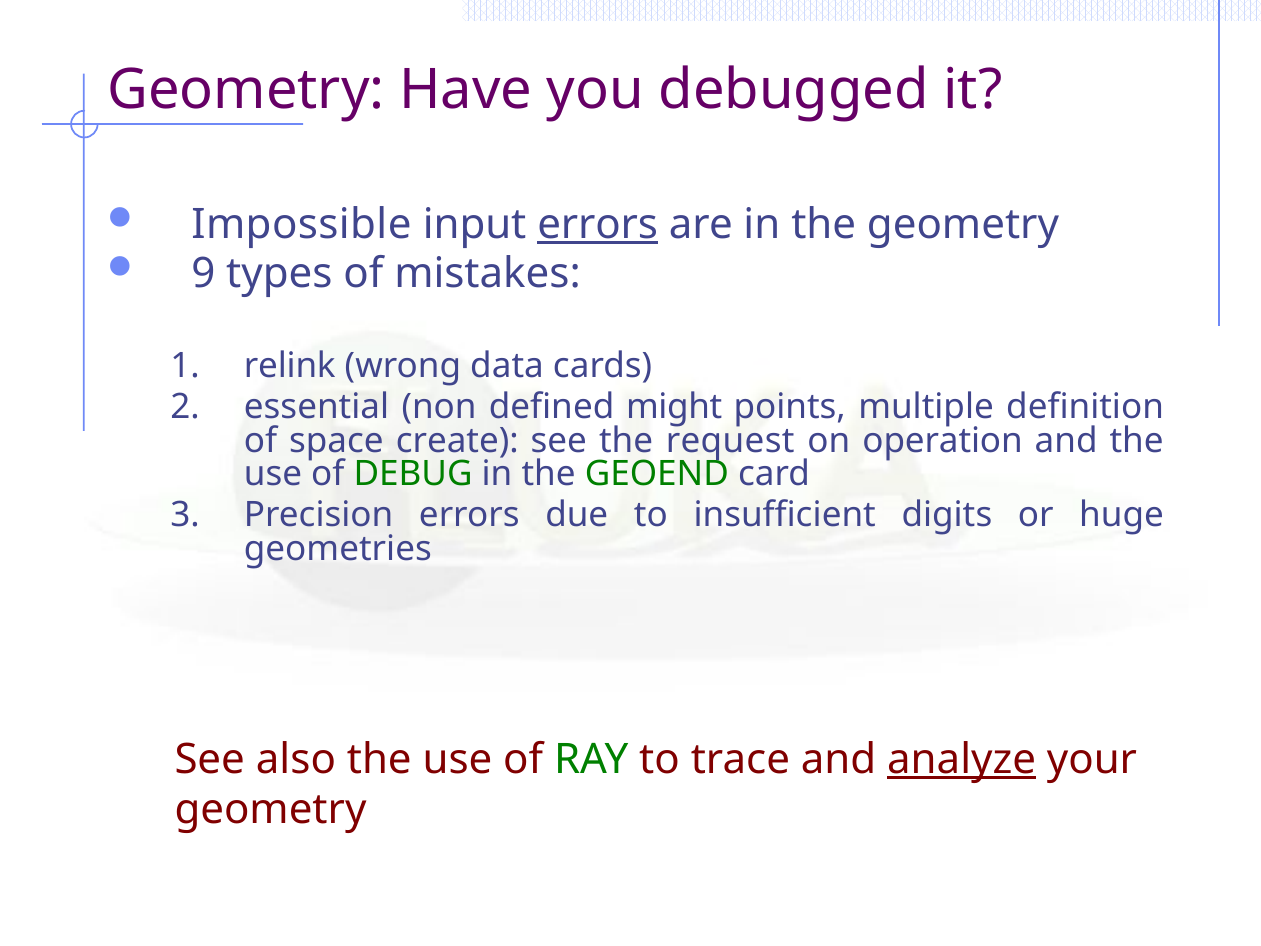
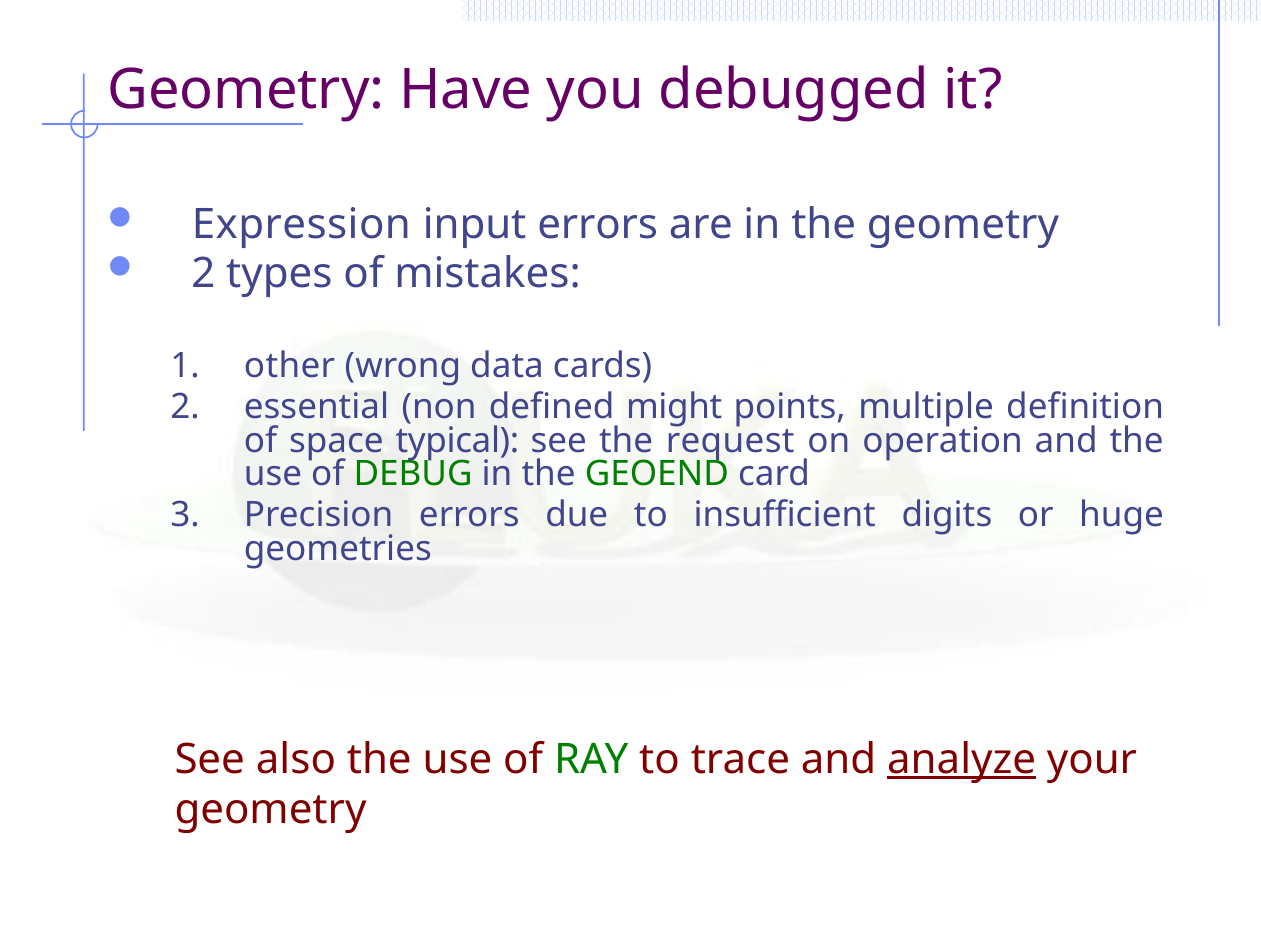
Impossible: Impossible -> Expression
errors at (598, 224) underline: present -> none
9 at (203, 273): 9 -> 2
relink: relink -> other
create: create -> typical
